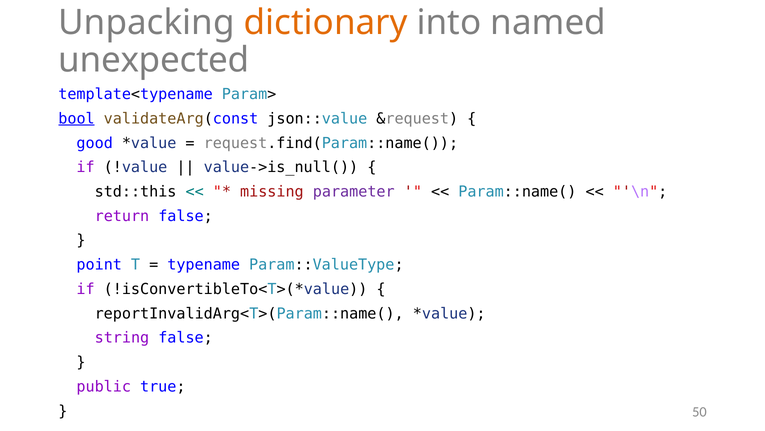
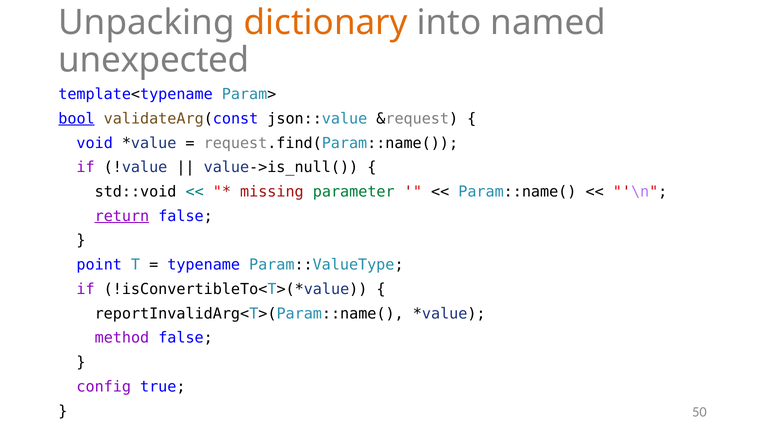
good: good -> void
std::this: std::this -> std::void
parameter colour: purple -> green
return underline: none -> present
string: string -> method
public: public -> config
